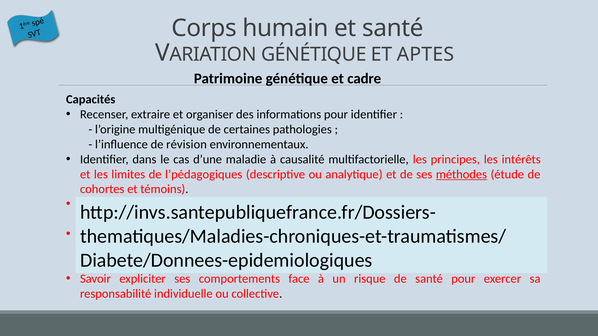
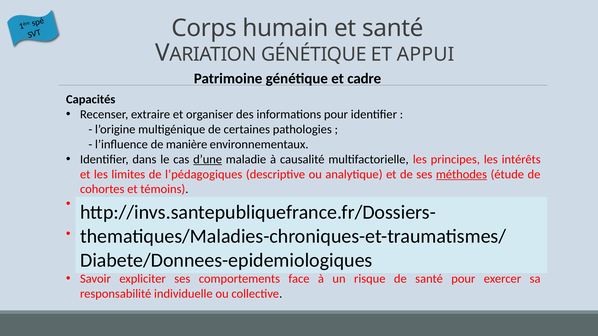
APTES: APTES -> APPUI
l’influence de révision: révision -> manière
d’une at (208, 159) underline: none -> present
